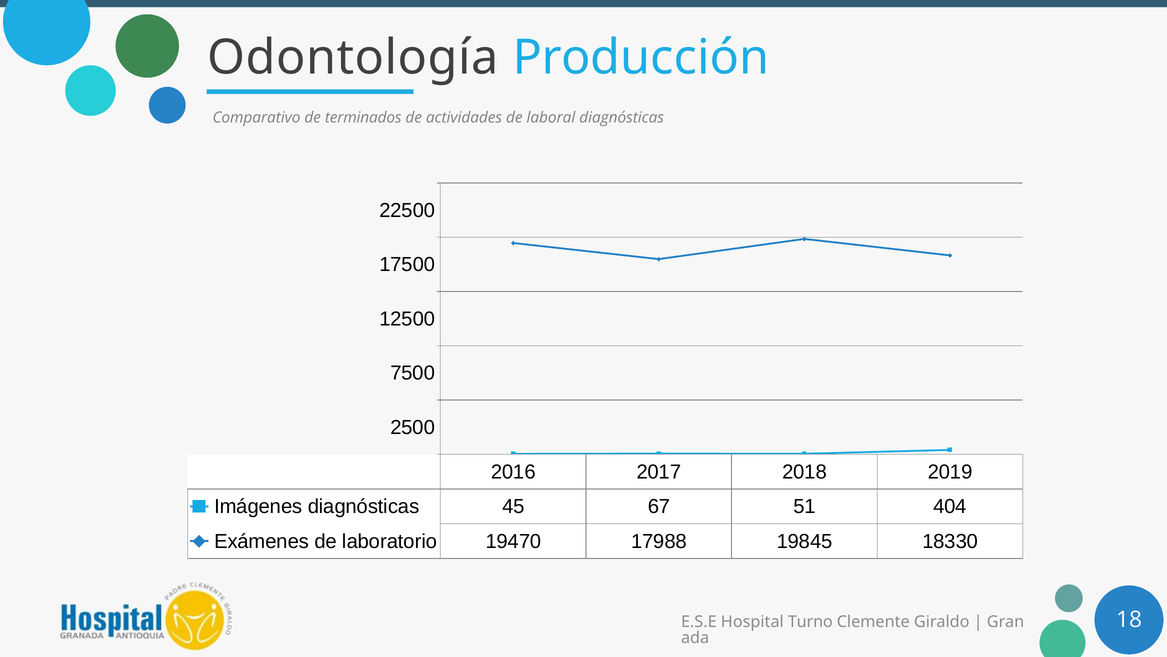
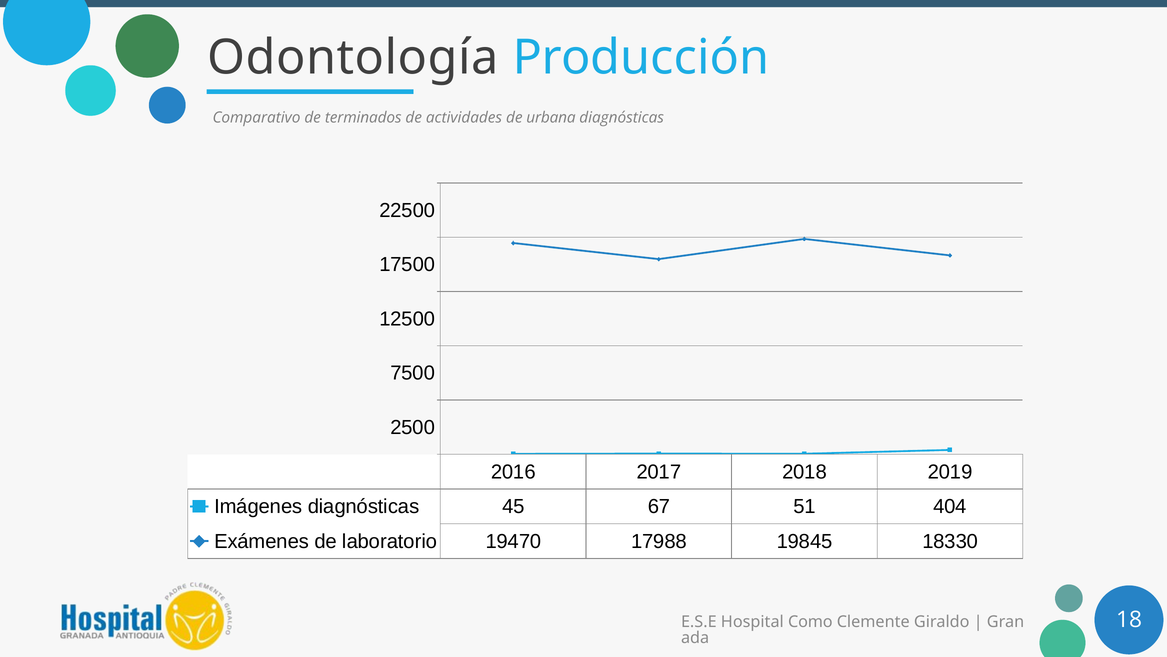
laboral: laboral -> urbana
Turno: Turno -> Como
